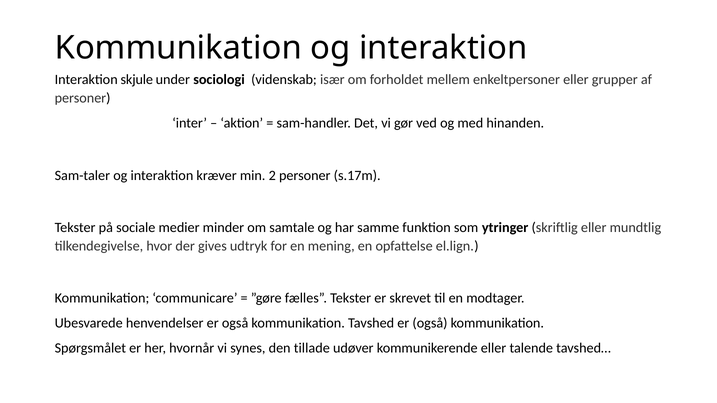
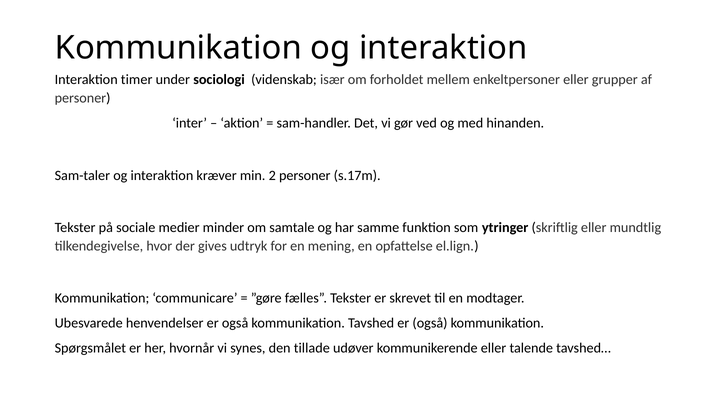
skjule: skjule -> timer
